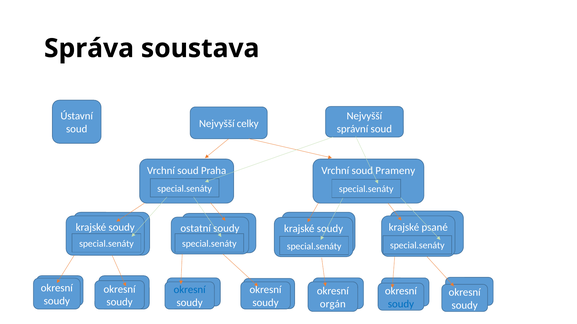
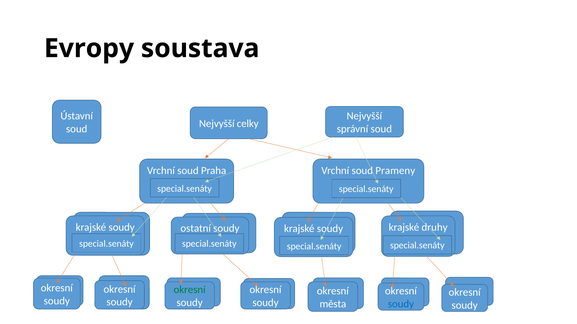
Správa: Správa -> Evropy
psané: psané -> druhy
okresní at (190, 290) colour: blue -> green
orgán: orgán -> města
